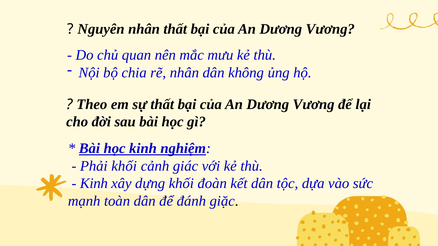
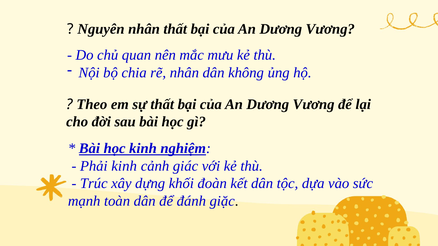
Phải khối: khối -> kinh
Kinh at (94, 184): Kinh -> Trúc
